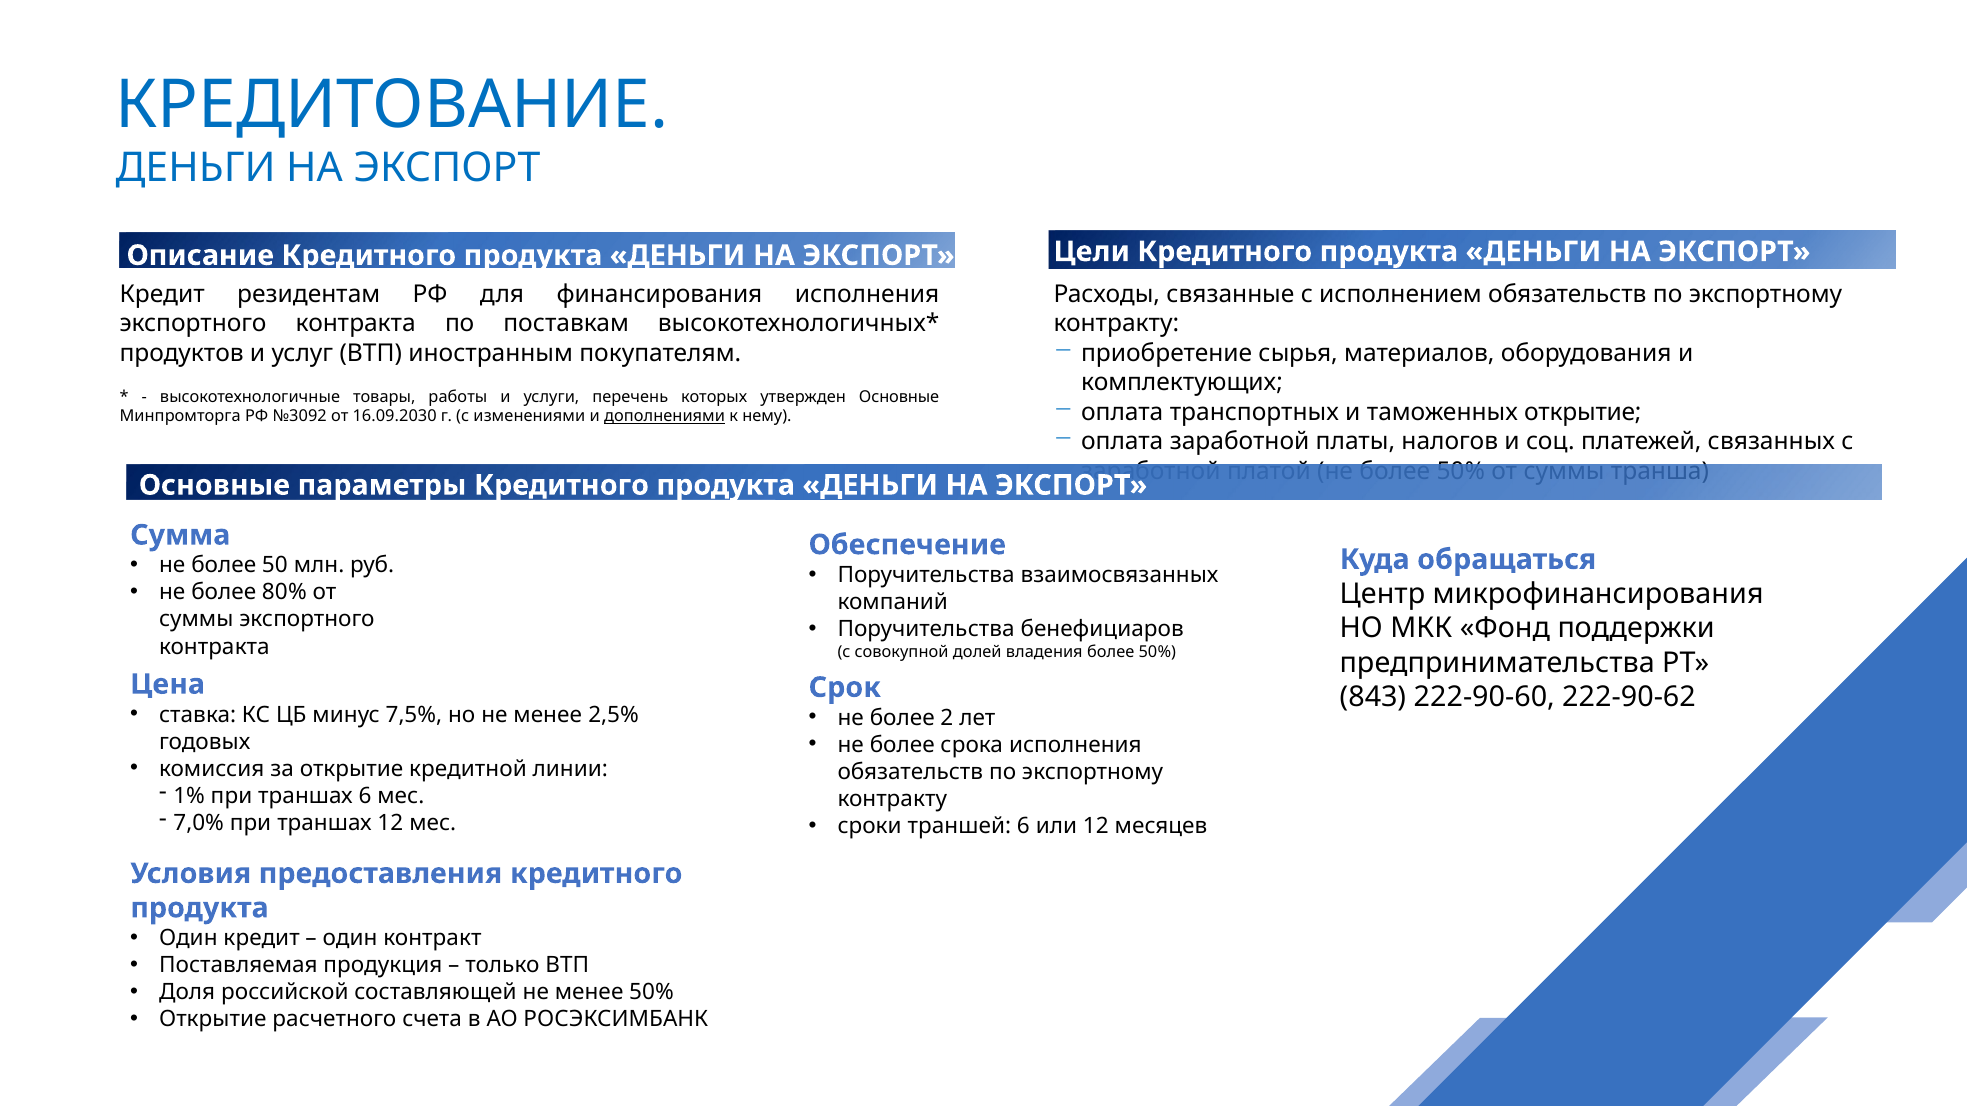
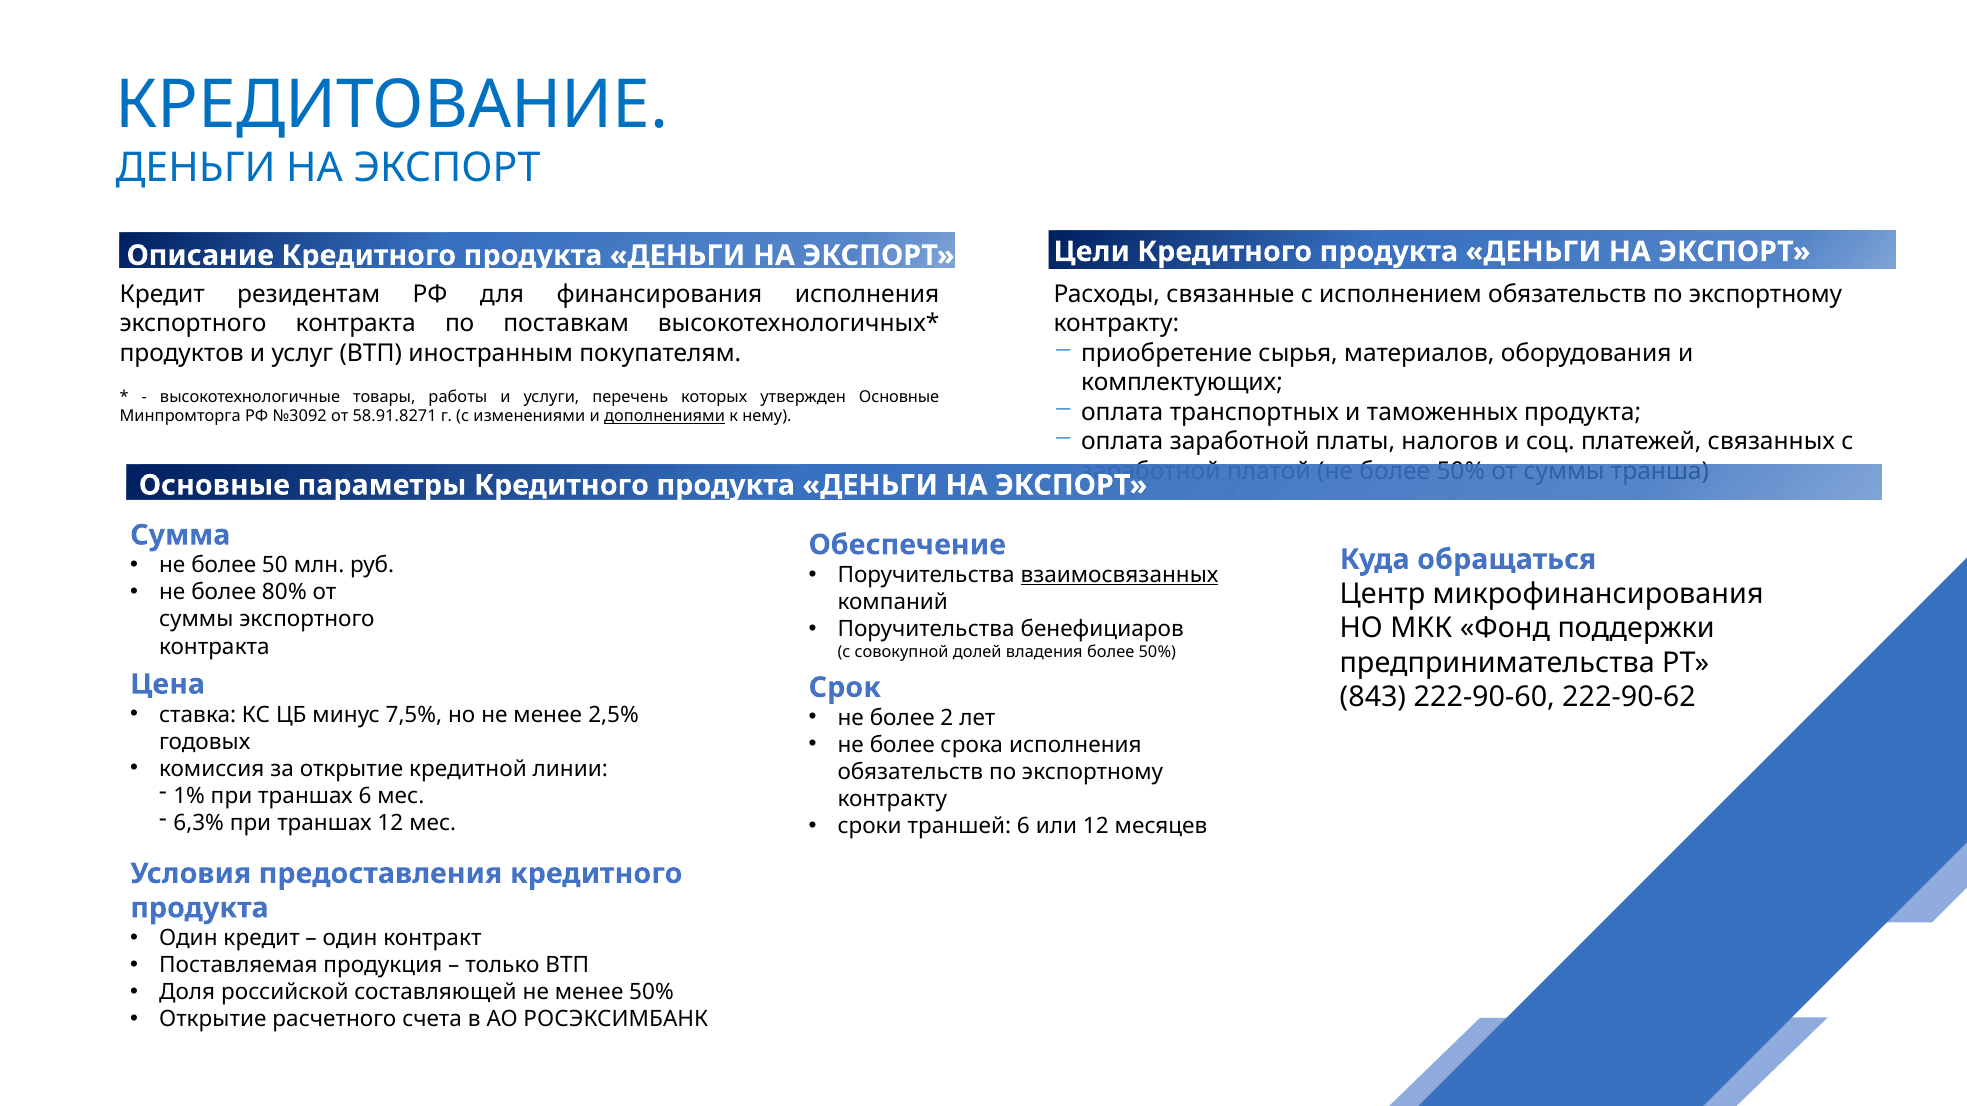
таможенных открытие: открытие -> продукта
16.09.2030: 16.09.2030 -> 58.91.8271
взаимосвязанных underline: none -> present
7,0%: 7,0% -> 6,3%
